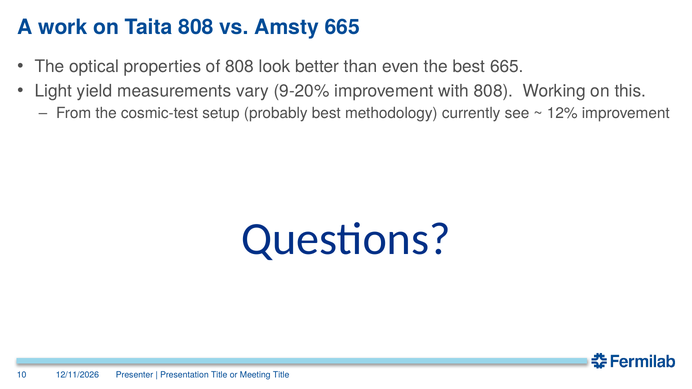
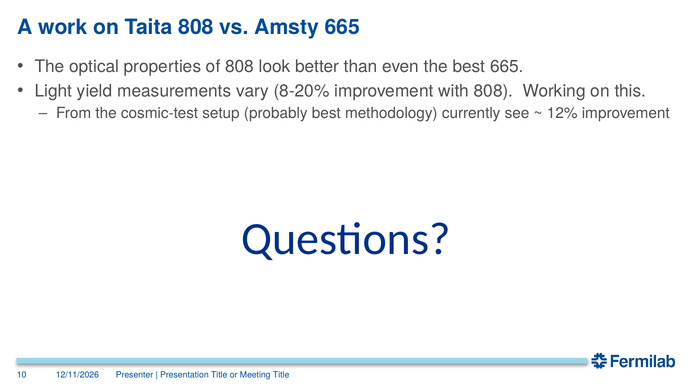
9-20%: 9-20% -> 8-20%
